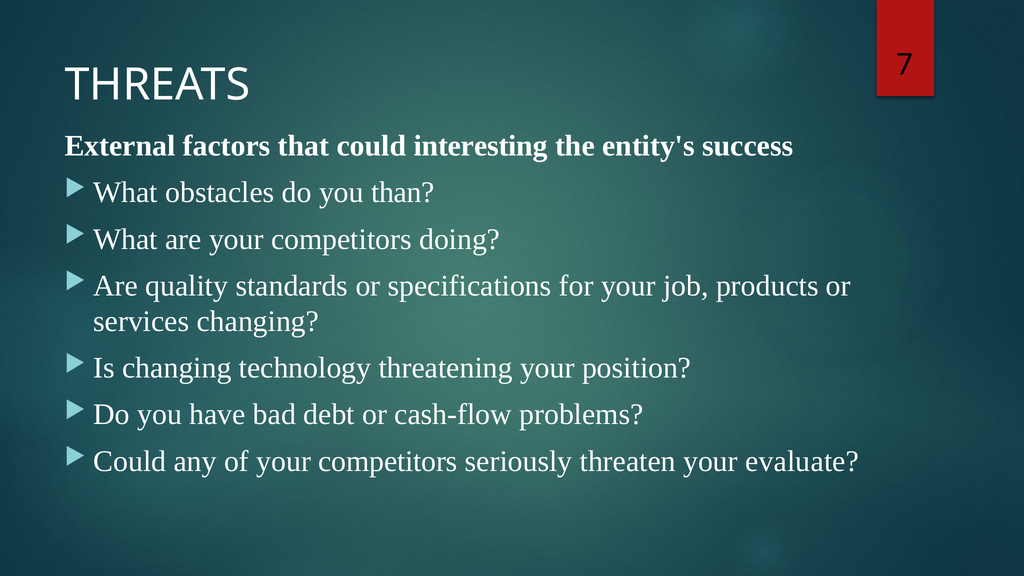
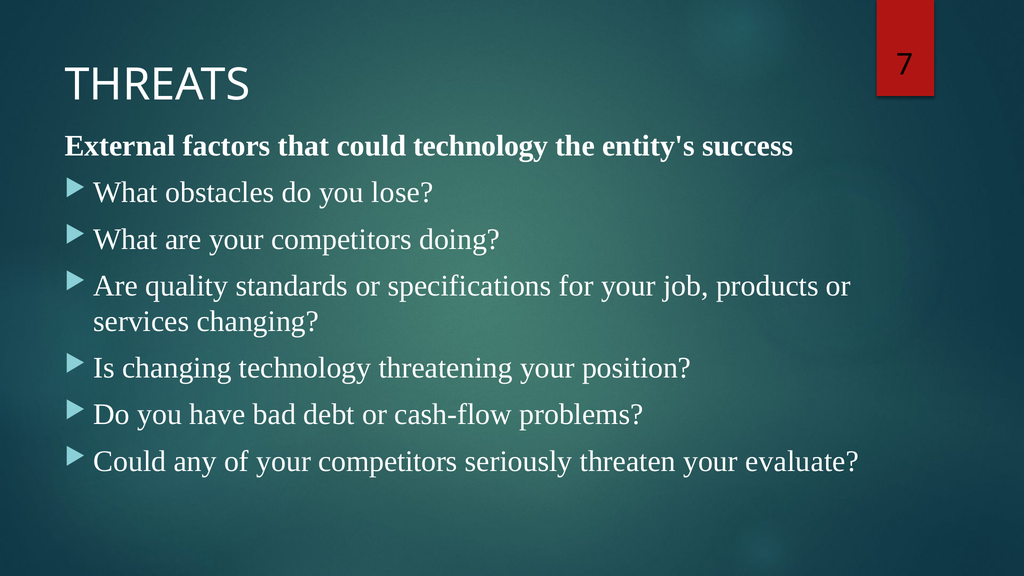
could interesting: interesting -> technology
than: than -> lose
